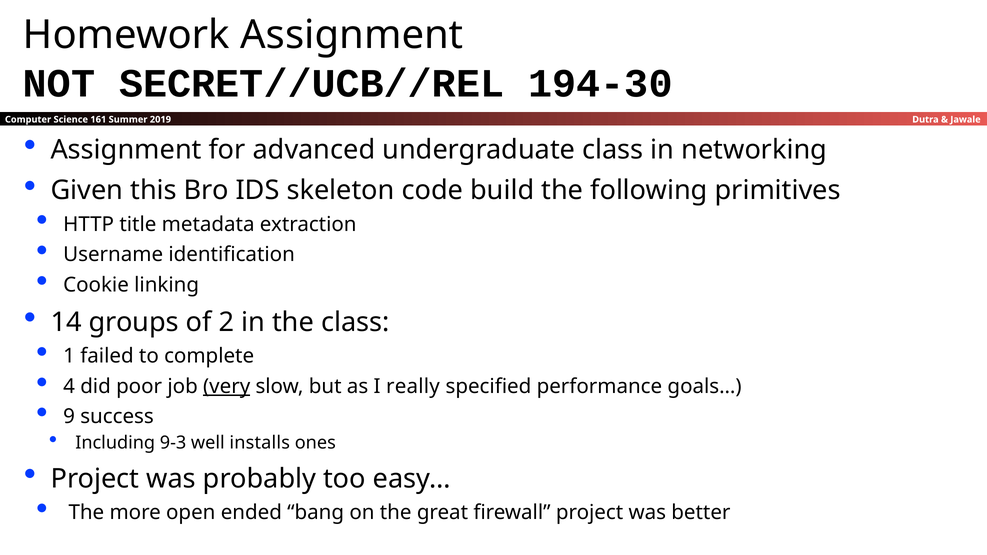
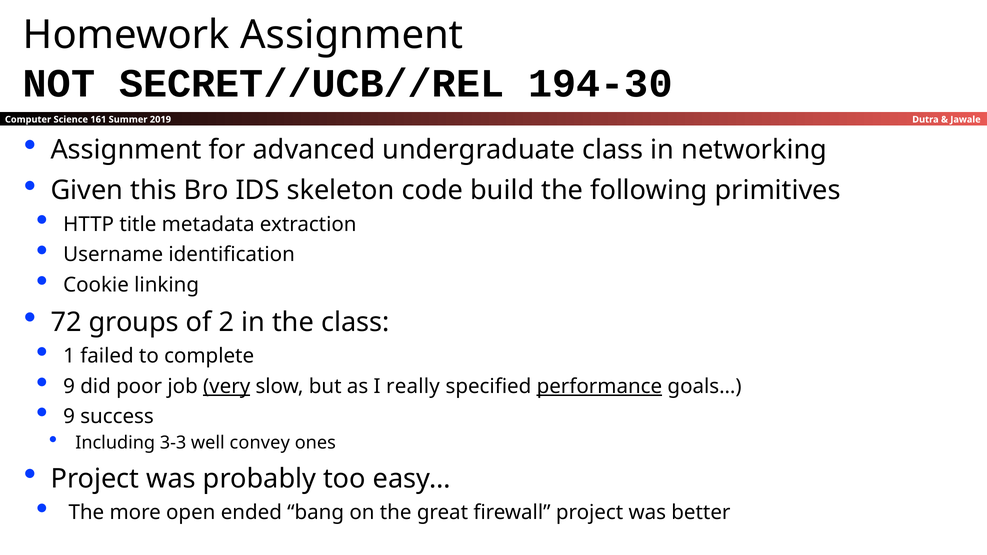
14: 14 -> 72
4 at (69, 386): 4 -> 9
performance underline: none -> present
9-3: 9-3 -> 3-3
installs: installs -> convey
